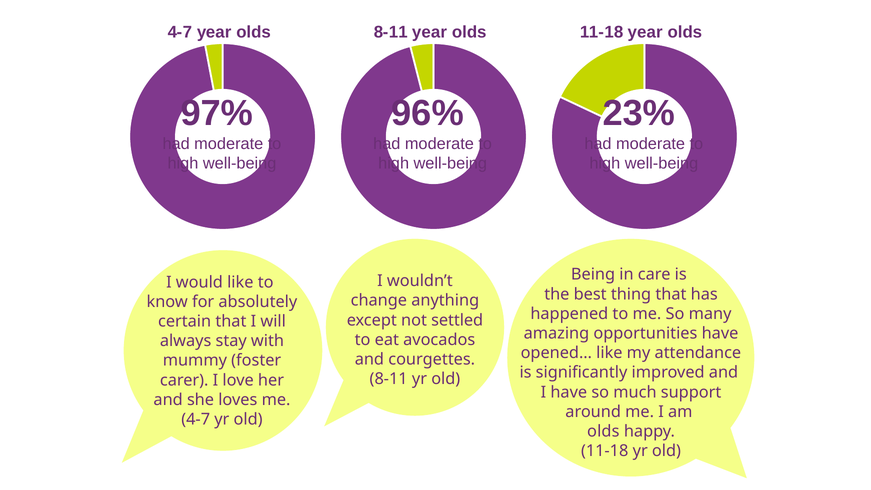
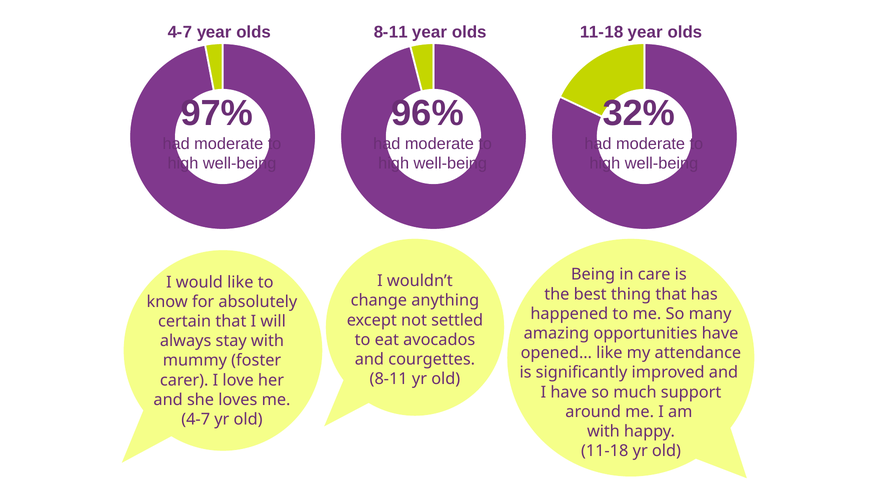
23%: 23% -> 32%
olds at (603, 431): olds -> with
